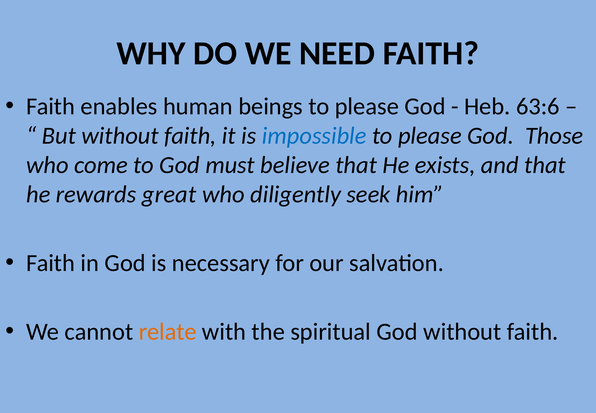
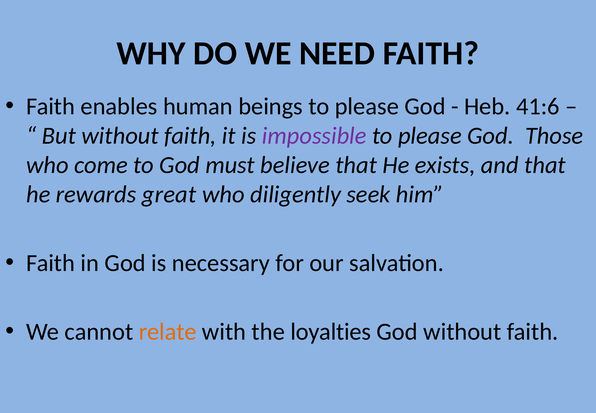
63:6: 63:6 -> 41:6
impossible colour: blue -> purple
spiritual: spiritual -> loyalties
